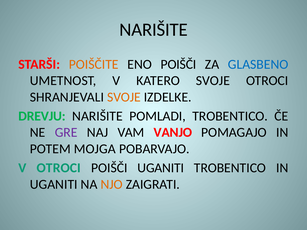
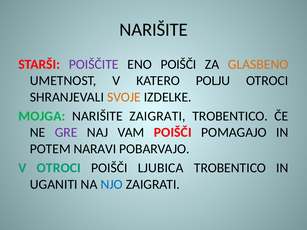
POIŠČITE colour: orange -> purple
GLASBENO colour: blue -> orange
KATERO SVOJE: SVOJE -> POLJU
DREVJU: DREVJU -> MOJGA
NARIŠITE POMLADI: POMLADI -> ZAIGRATI
VAM VANJO: VANJO -> POIŠČI
MOJGA: MOJGA -> NARAVI
POIŠČI UGANITI: UGANITI -> LJUBICA
NJO colour: orange -> blue
